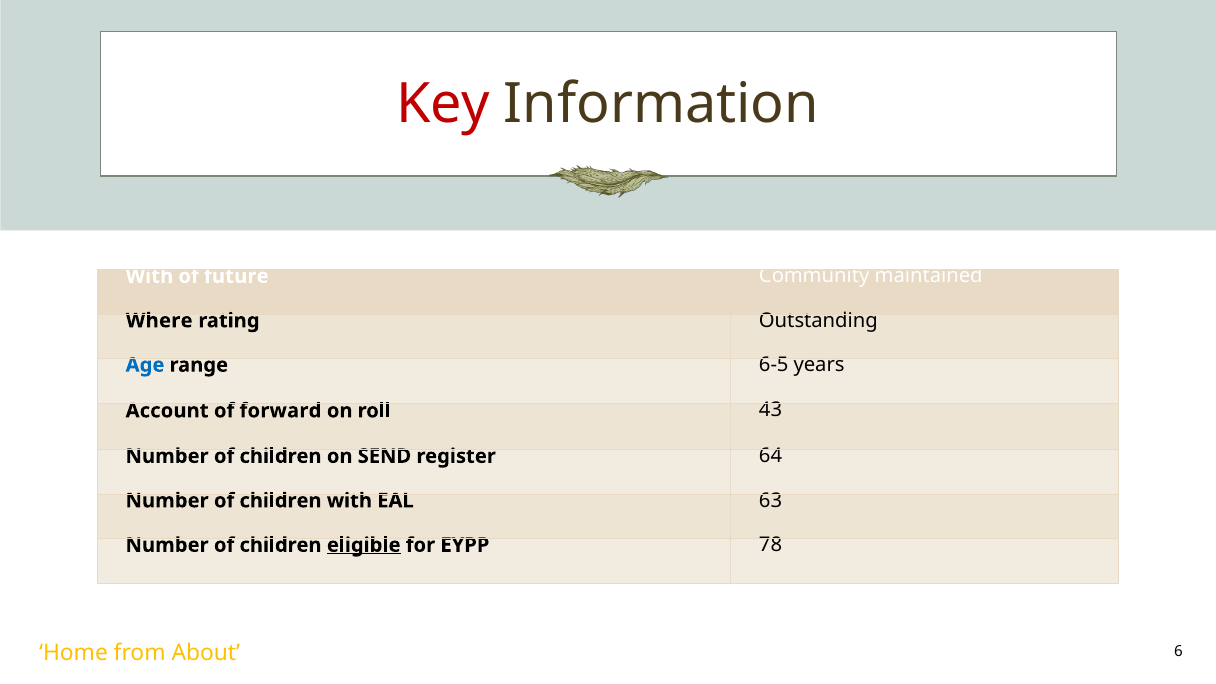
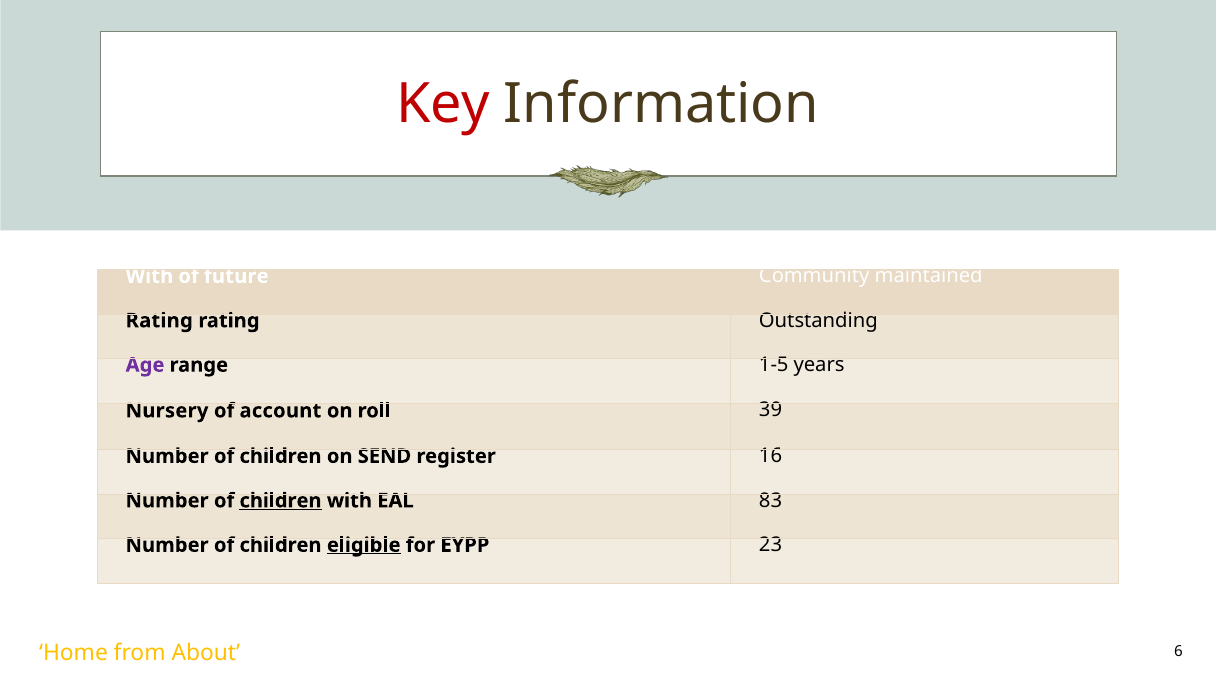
Where at (159, 321): Where -> Rating
Age colour: blue -> purple
6-5: 6-5 -> 1-5
Account: Account -> Nursery
forward: forward -> account
43: 43 -> 39
64: 64 -> 16
children at (281, 501) underline: none -> present
63: 63 -> 83
78: 78 -> 23
